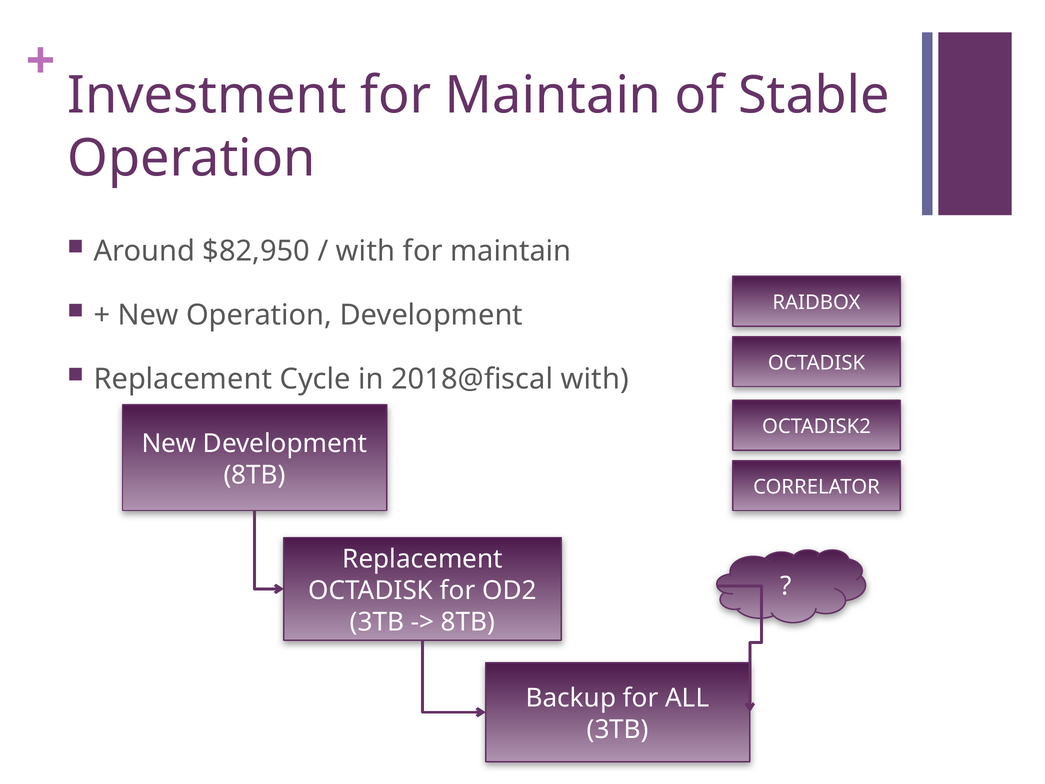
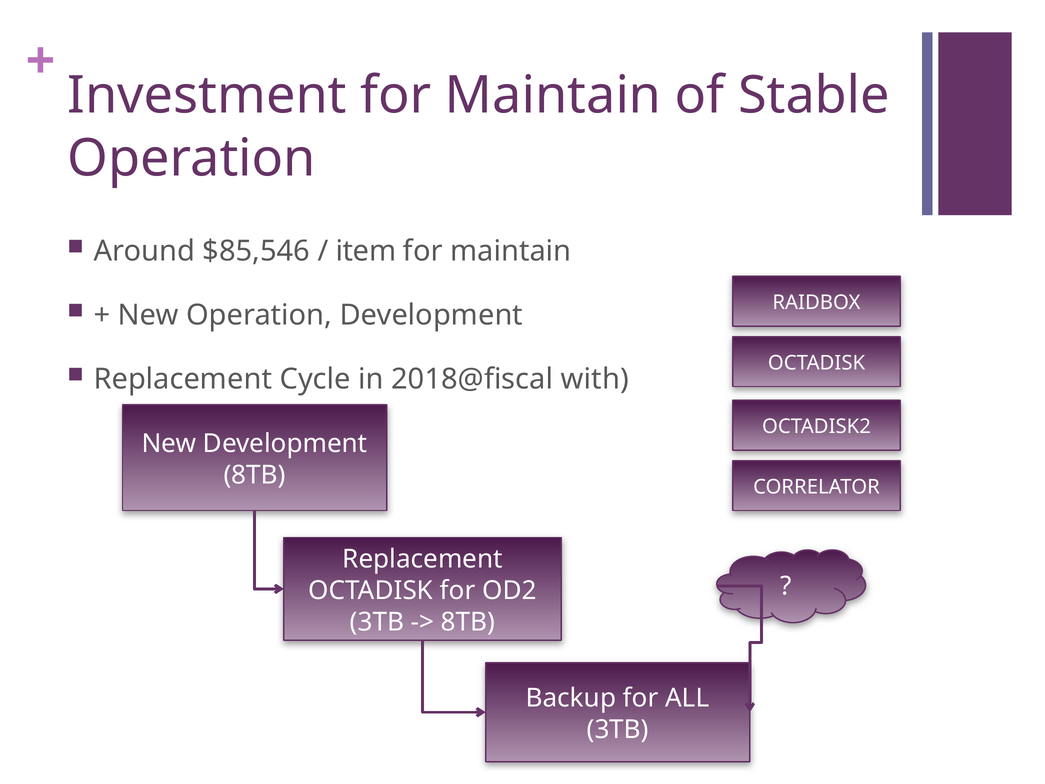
$82,950: $82,950 -> $85,546
with at (366, 251): with -> item
